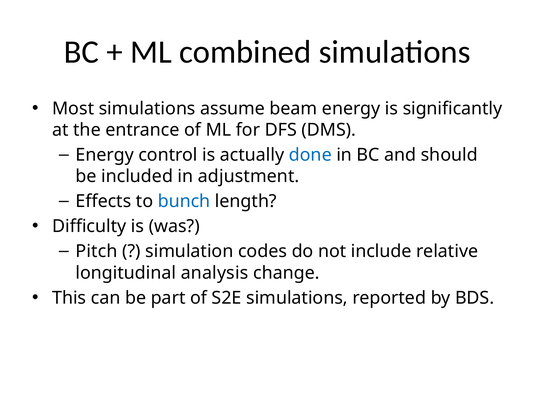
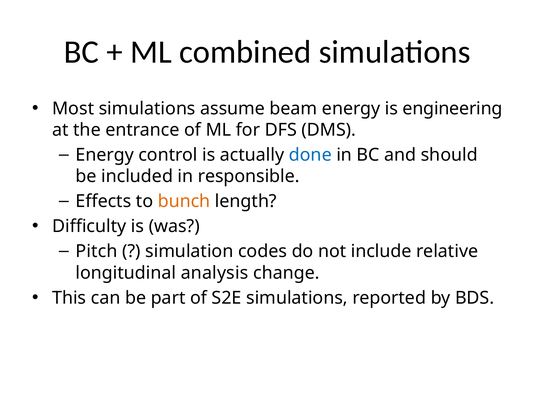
significantly: significantly -> engineering
adjustment: adjustment -> responsible
bunch colour: blue -> orange
